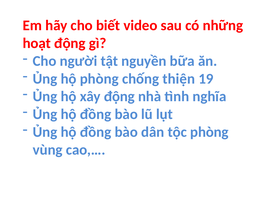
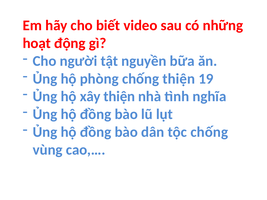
xây động: động -> thiện
tộc phòng: phòng -> chống
